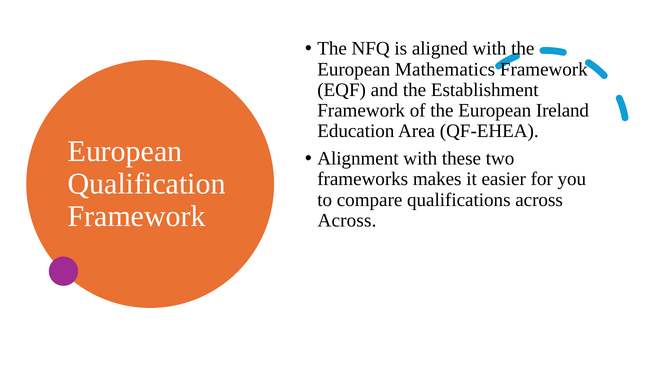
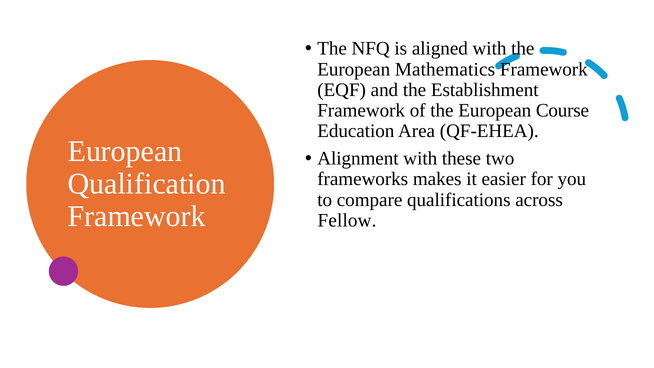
Ireland: Ireland -> Course
Across at (347, 220): Across -> Fellow
